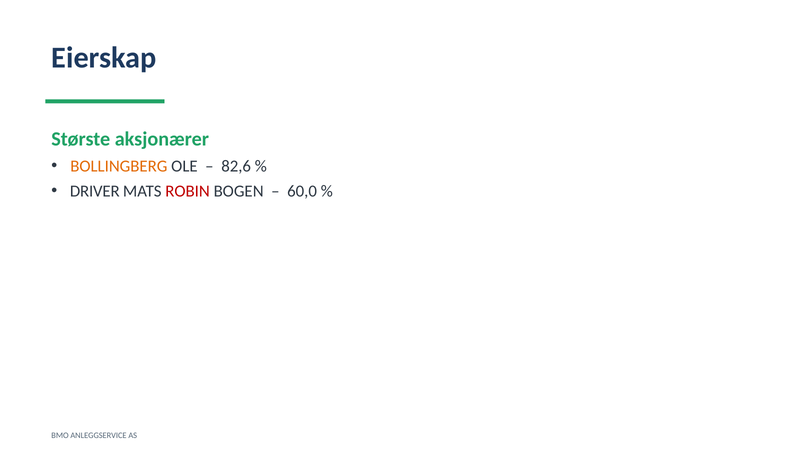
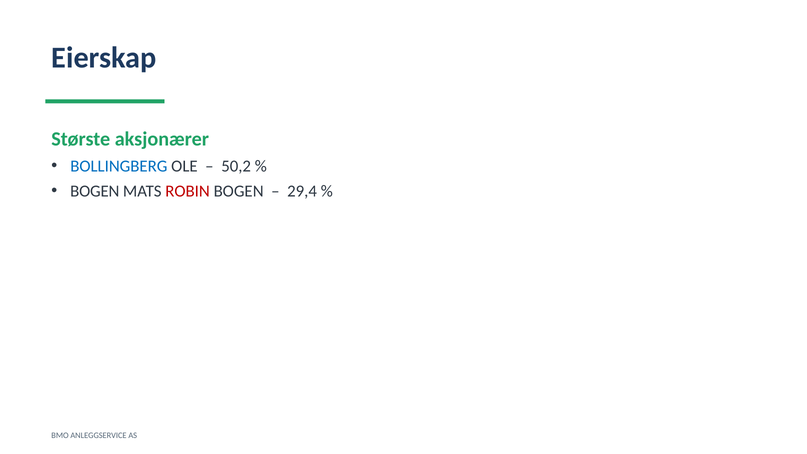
BOLLINGBERG colour: orange -> blue
82,6: 82,6 -> 50,2
DRIVER at (95, 191): DRIVER -> BOGEN
60,0: 60,0 -> 29,4
